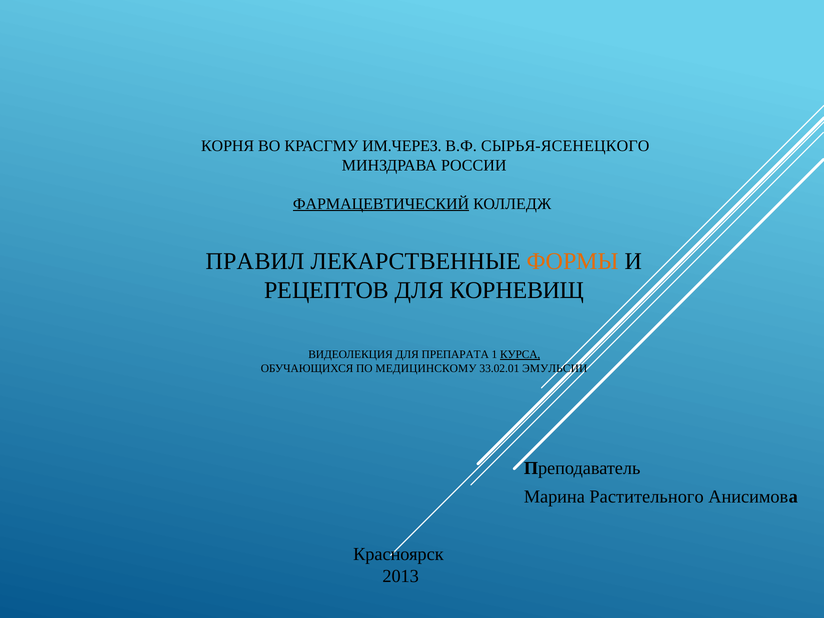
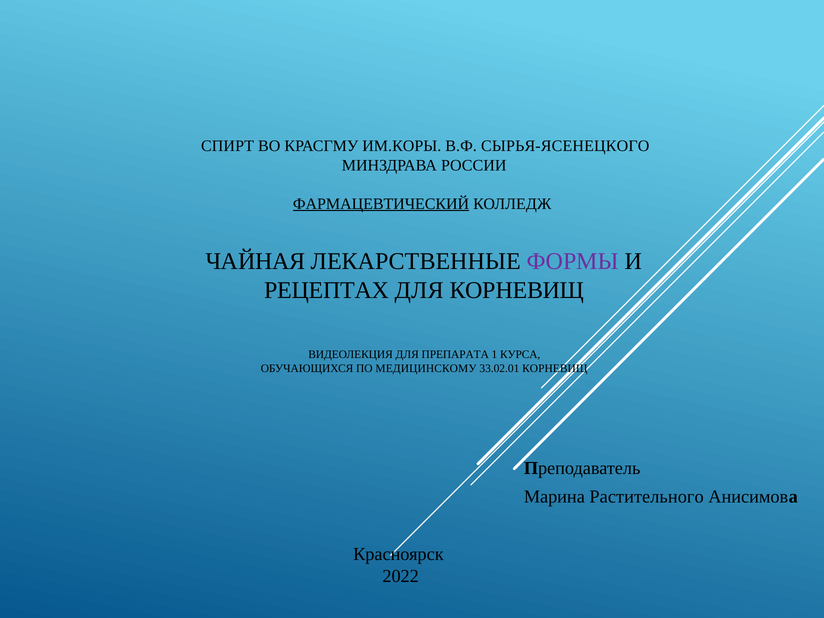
КОРНЯ: КОРНЯ -> СПИРТ
ИМ.ЧЕРЕЗ: ИМ.ЧЕРЕЗ -> ИМ.КОРЫ
ПРАВИЛ: ПРАВИЛ -> ЧАЙНАЯ
ФОРМЫ colour: orange -> purple
РЕЦЕПТОВ: РЕЦЕПТОВ -> РЕЦЕПТАХ
КУРСА underline: present -> none
33.02.01 ЭМУЛЬСИИ: ЭМУЛЬСИИ -> КОРНЕВИЩ
2013: 2013 -> 2022
